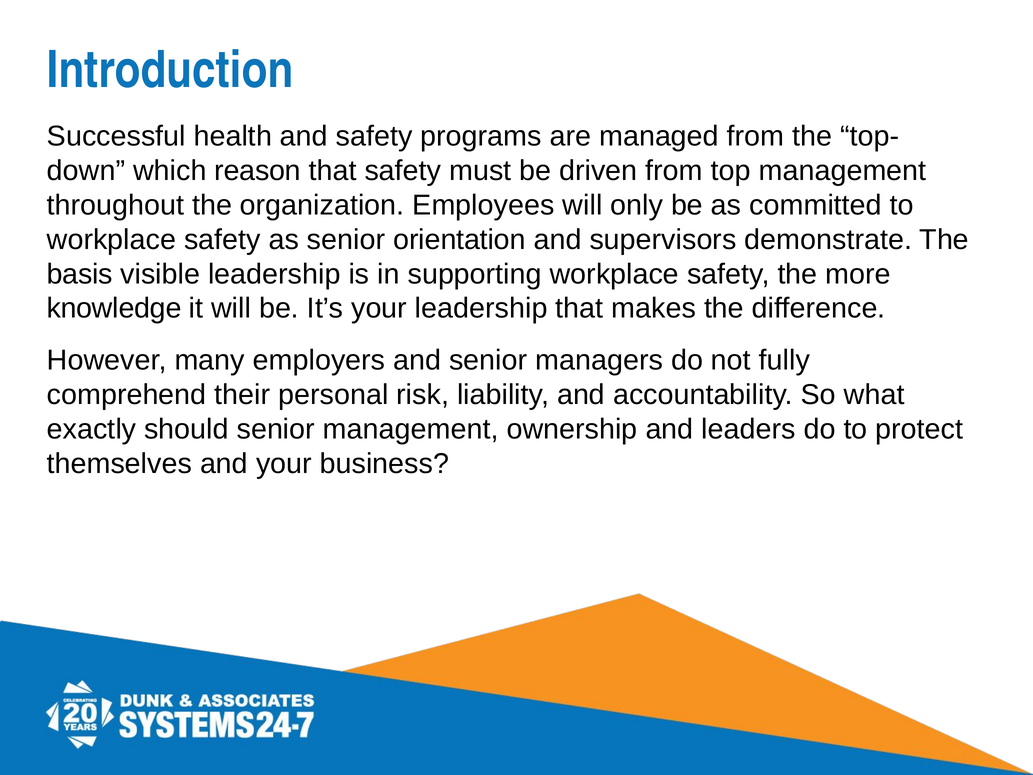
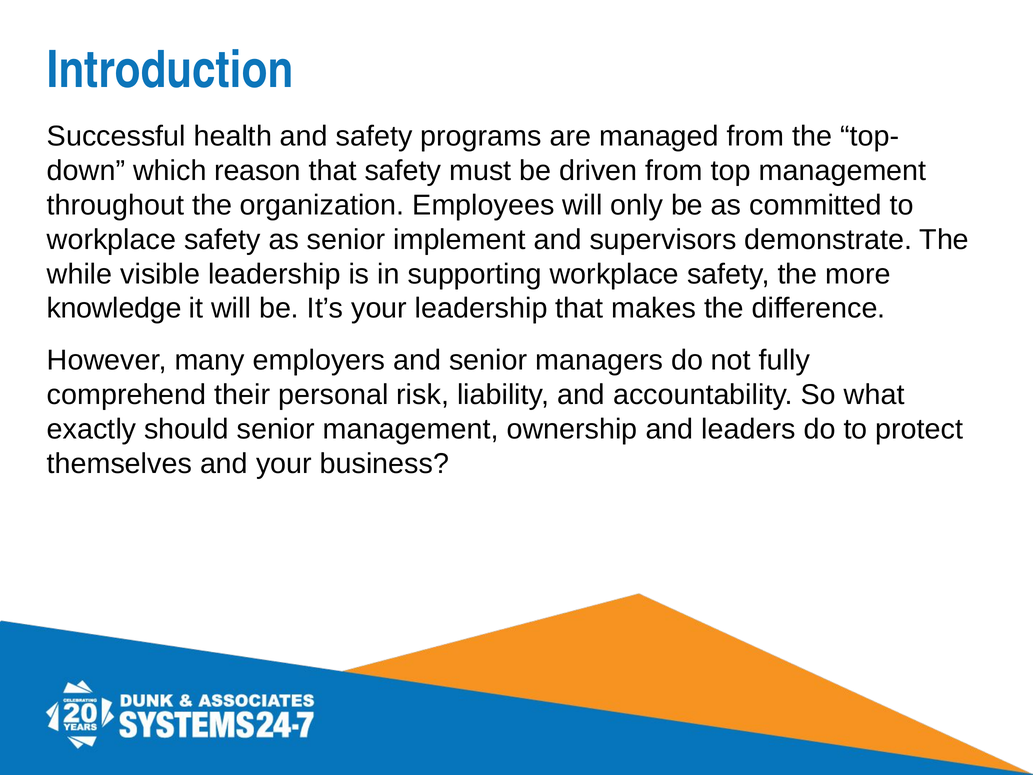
orientation: orientation -> implement
basis: basis -> while
